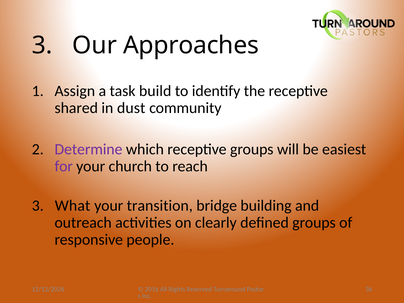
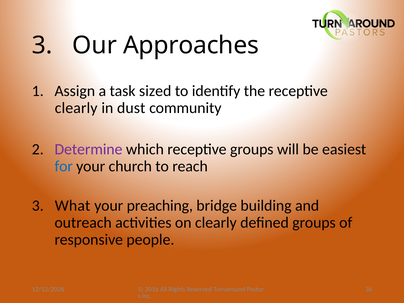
build: build -> sized
shared at (76, 108): shared -> clearly
for colour: purple -> blue
transition: transition -> preaching
